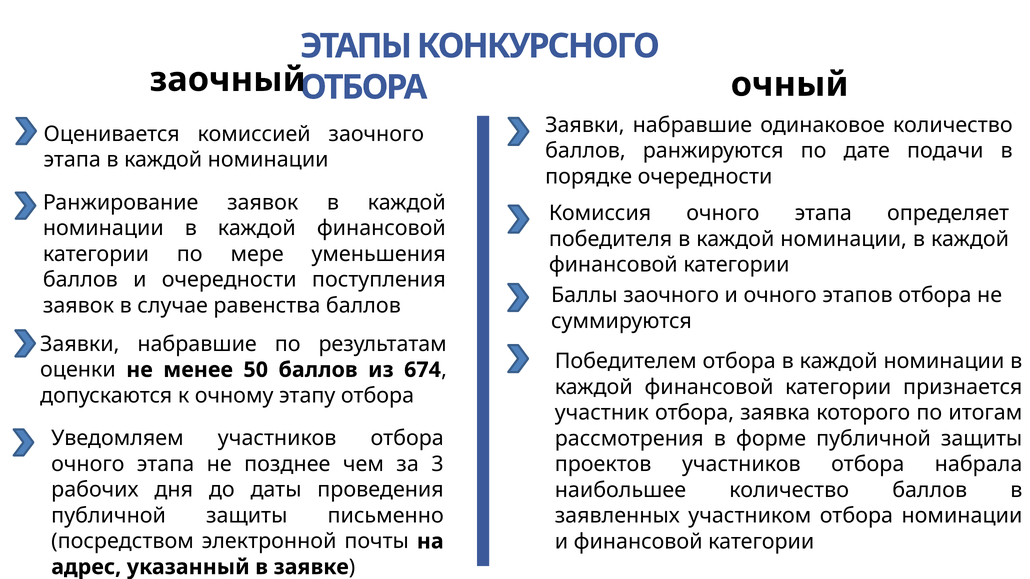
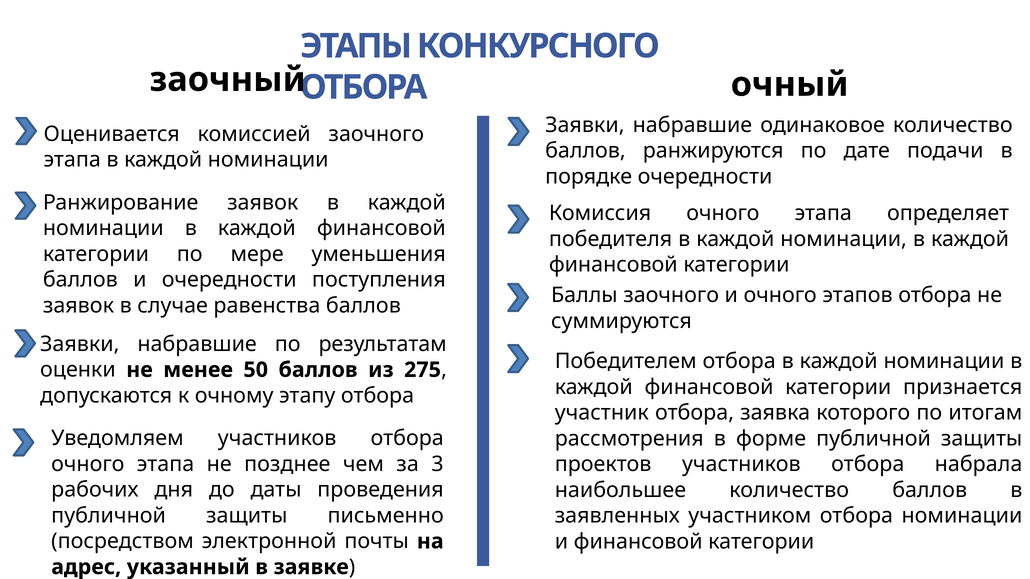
674: 674 -> 275
